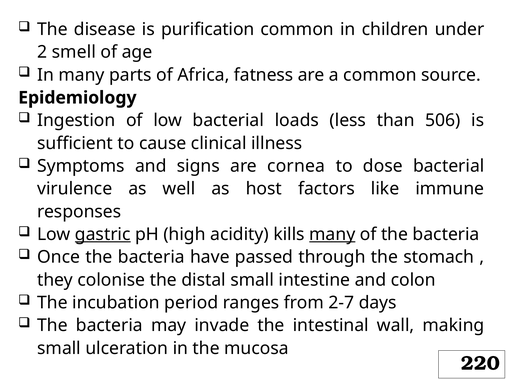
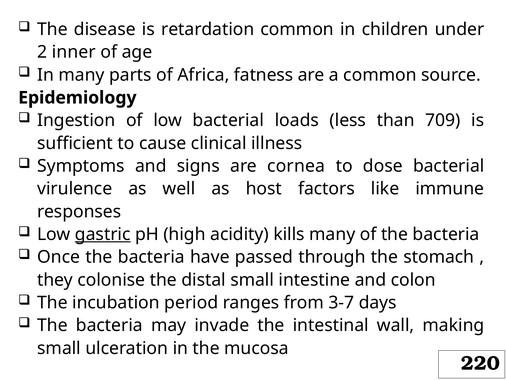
purification: purification -> retardation
smell: smell -> inner
506: 506 -> 709
many at (332, 234) underline: present -> none
2-7: 2-7 -> 3-7
